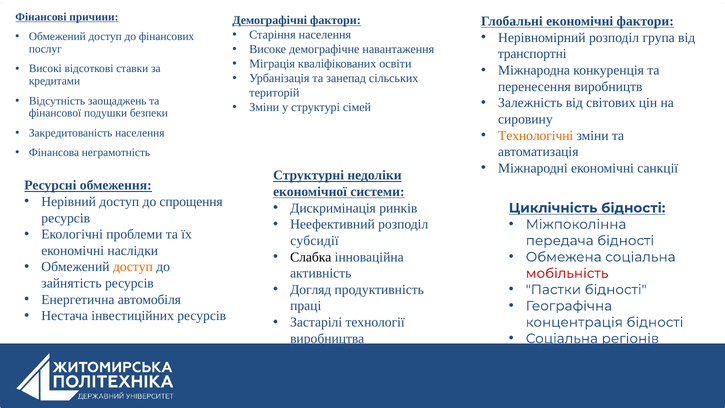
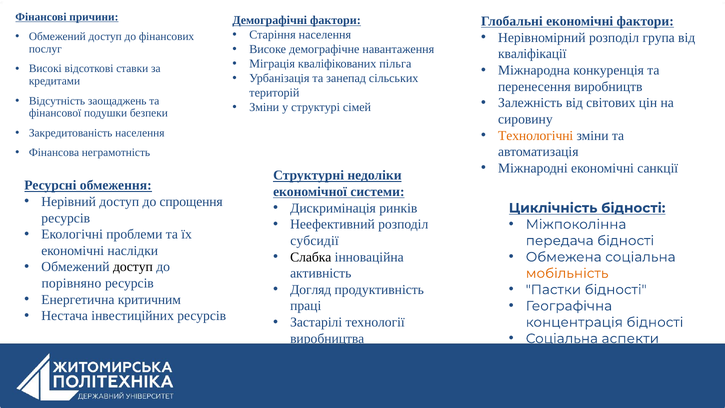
транспортні: транспортні -> кваліфікації
освіти: освіти -> пільга
доступ at (133, 267) colour: orange -> black
мобільність colour: red -> orange
зайнятість: зайнятість -> порівняно
автомобіля: автомобіля -> критичним
регіонів: регіонів -> аспекти
